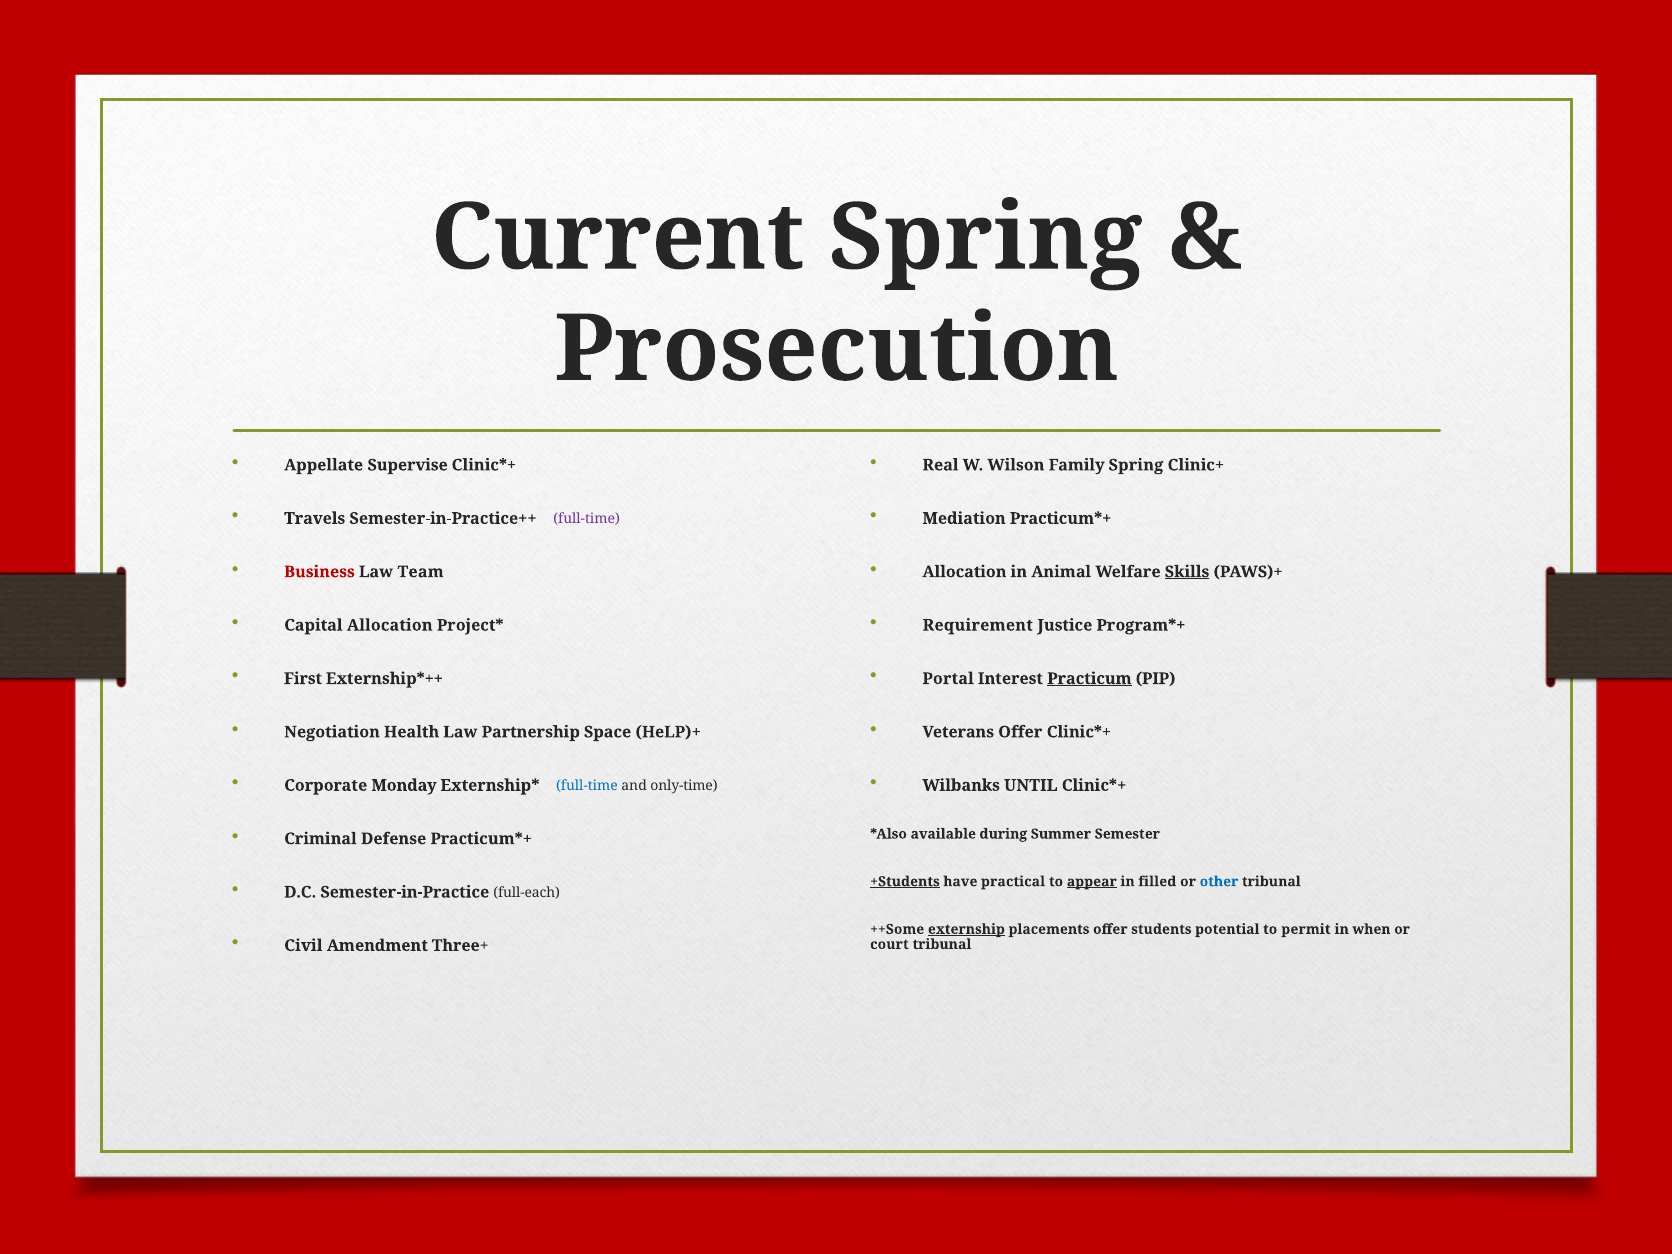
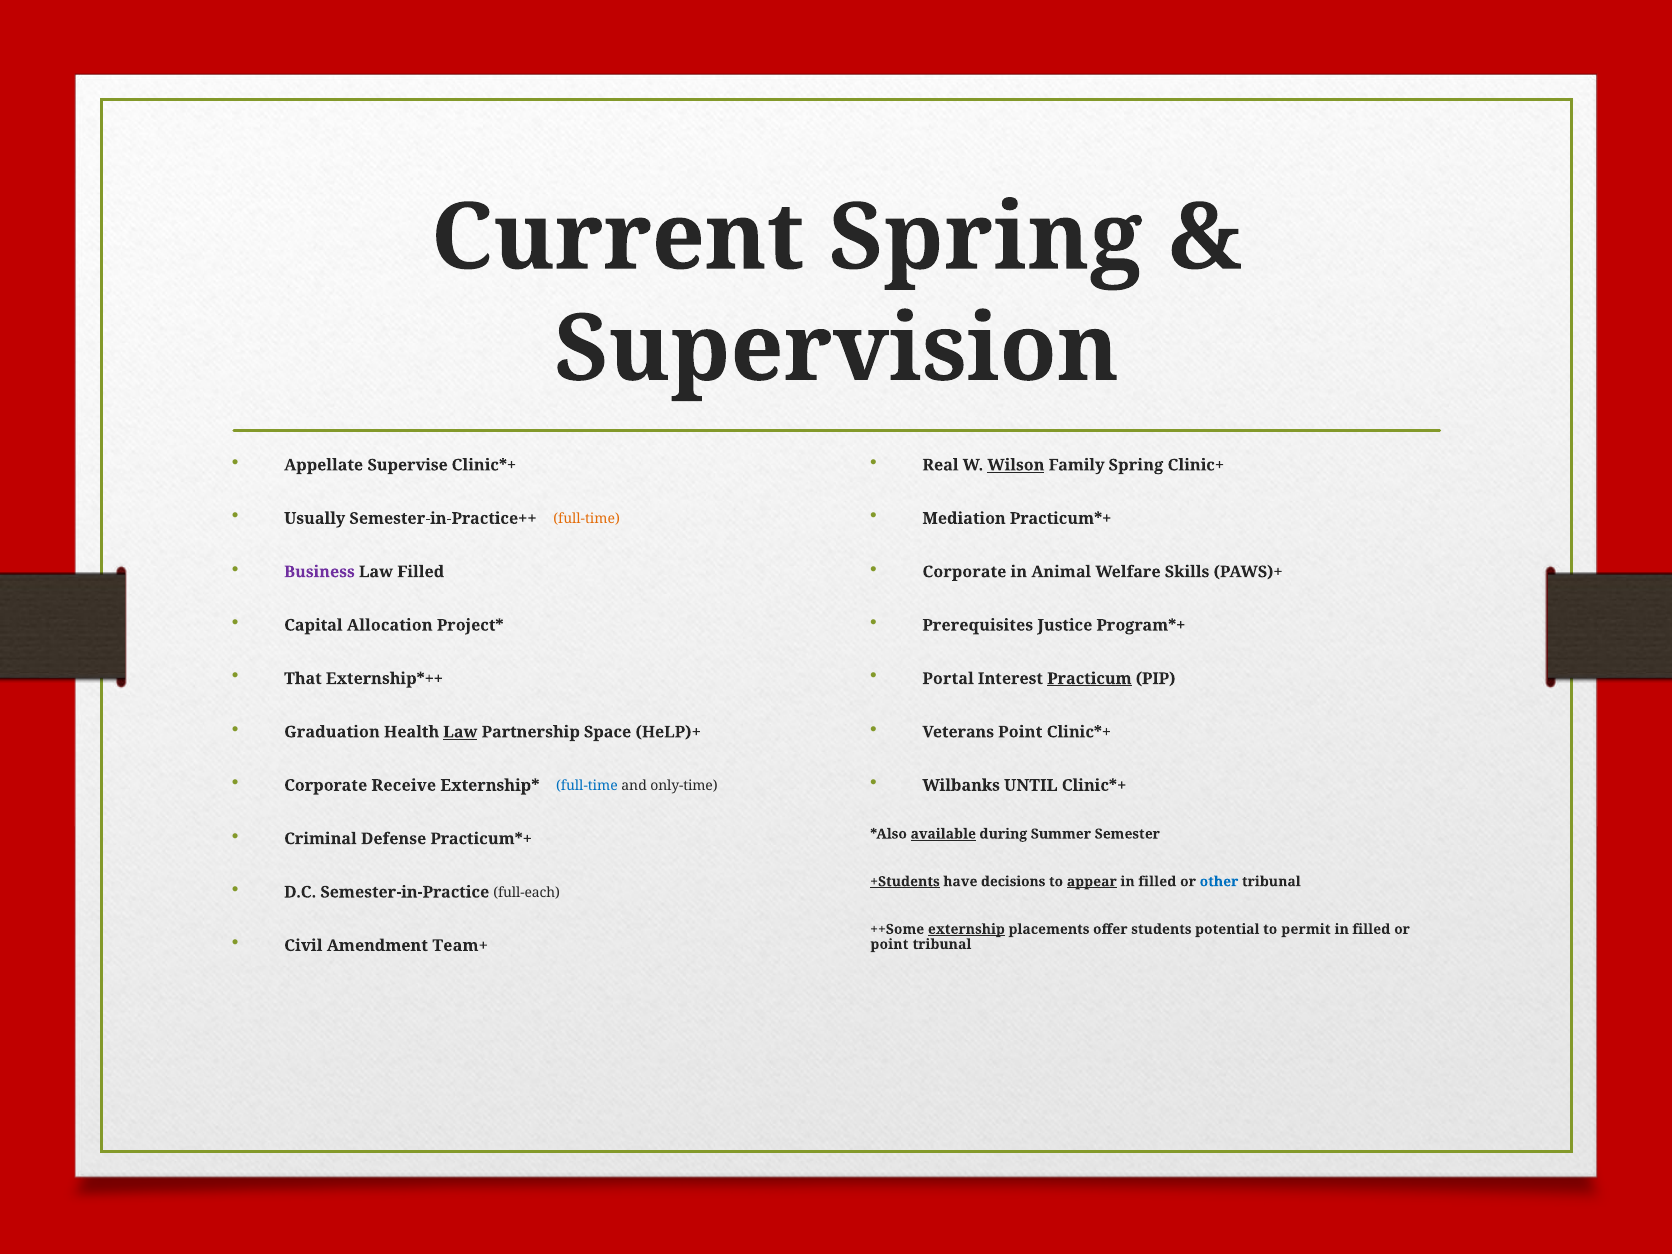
Prosecution: Prosecution -> Supervision
Wilson underline: none -> present
Travels: Travels -> Usually
full-time at (587, 519) colour: purple -> orange
Business colour: red -> purple
Law Team: Team -> Filled
Allocation at (964, 572): Allocation -> Corporate
Skills underline: present -> none
Requirement: Requirement -> Prerequisites
First: First -> That
Negotiation: Negotiation -> Graduation
Law at (460, 732) underline: none -> present
Veterans Offer: Offer -> Point
Monday: Monday -> Receive
available underline: none -> present
practical: practical -> decisions
when at (1371, 929): when -> filled
Three+: Three+ -> Team+
court at (889, 944): court -> point
